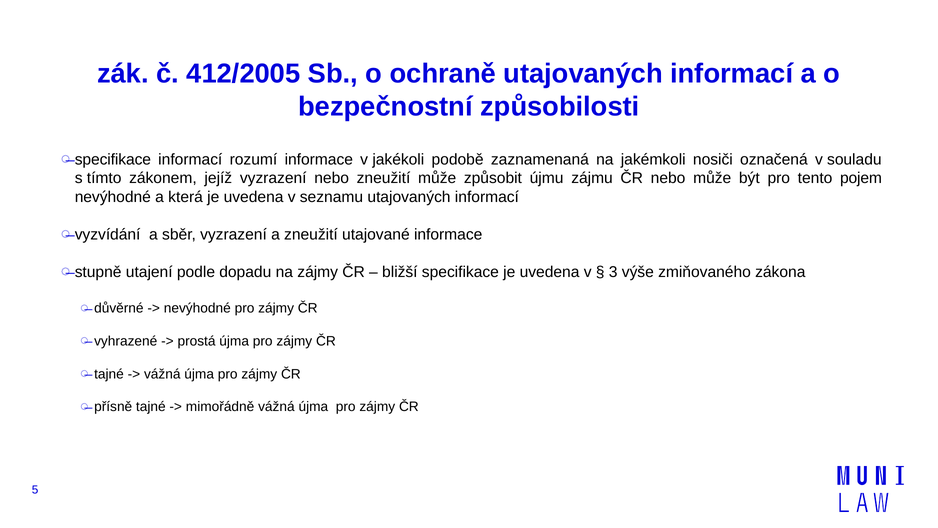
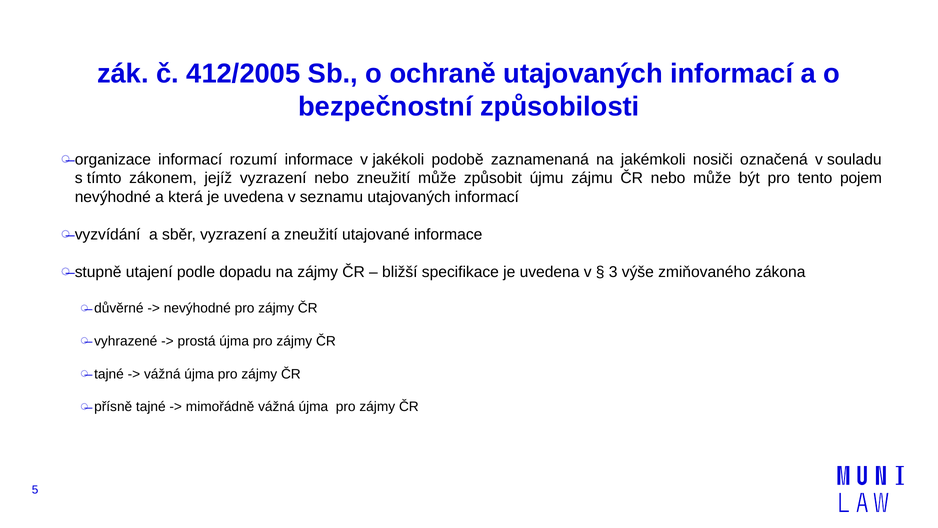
specifikace at (113, 159): specifikace -> organizace
